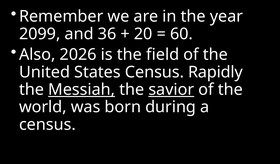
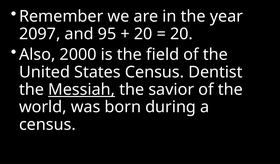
2099: 2099 -> 2097
36: 36 -> 95
60 at (182, 34): 60 -> 20
2026: 2026 -> 2000
Rapidly: Rapidly -> Dentist
savior underline: present -> none
